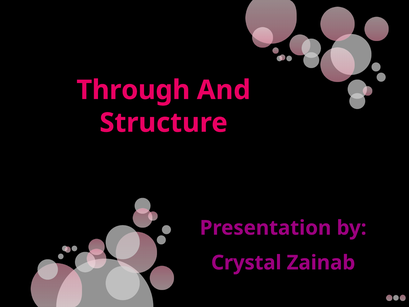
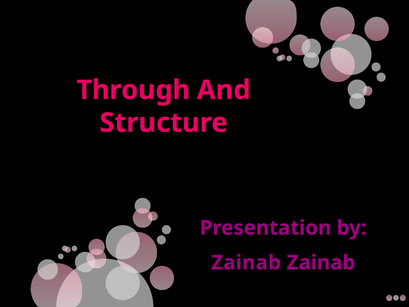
Crystal at (246, 262): Crystal -> Zainab
